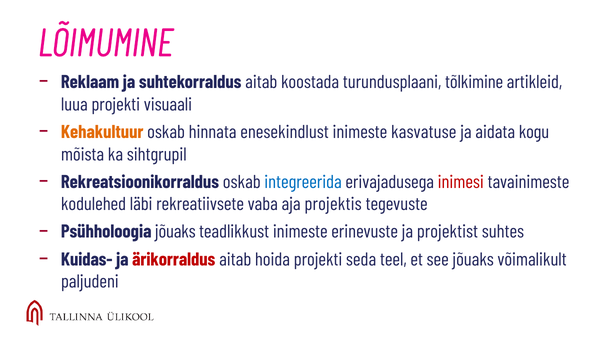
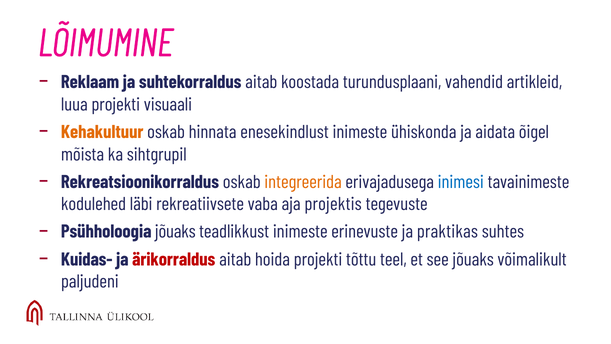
tõlkimine: tõlkimine -> vahendid
kasvatuse: kasvatuse -> ühiskonda
kogu: kogu -> õigel
integreerida colour: blue -> orange
inimesi colour: red -> blue
projektist: projektist -> praktikas
seda: seda -> tõttu
